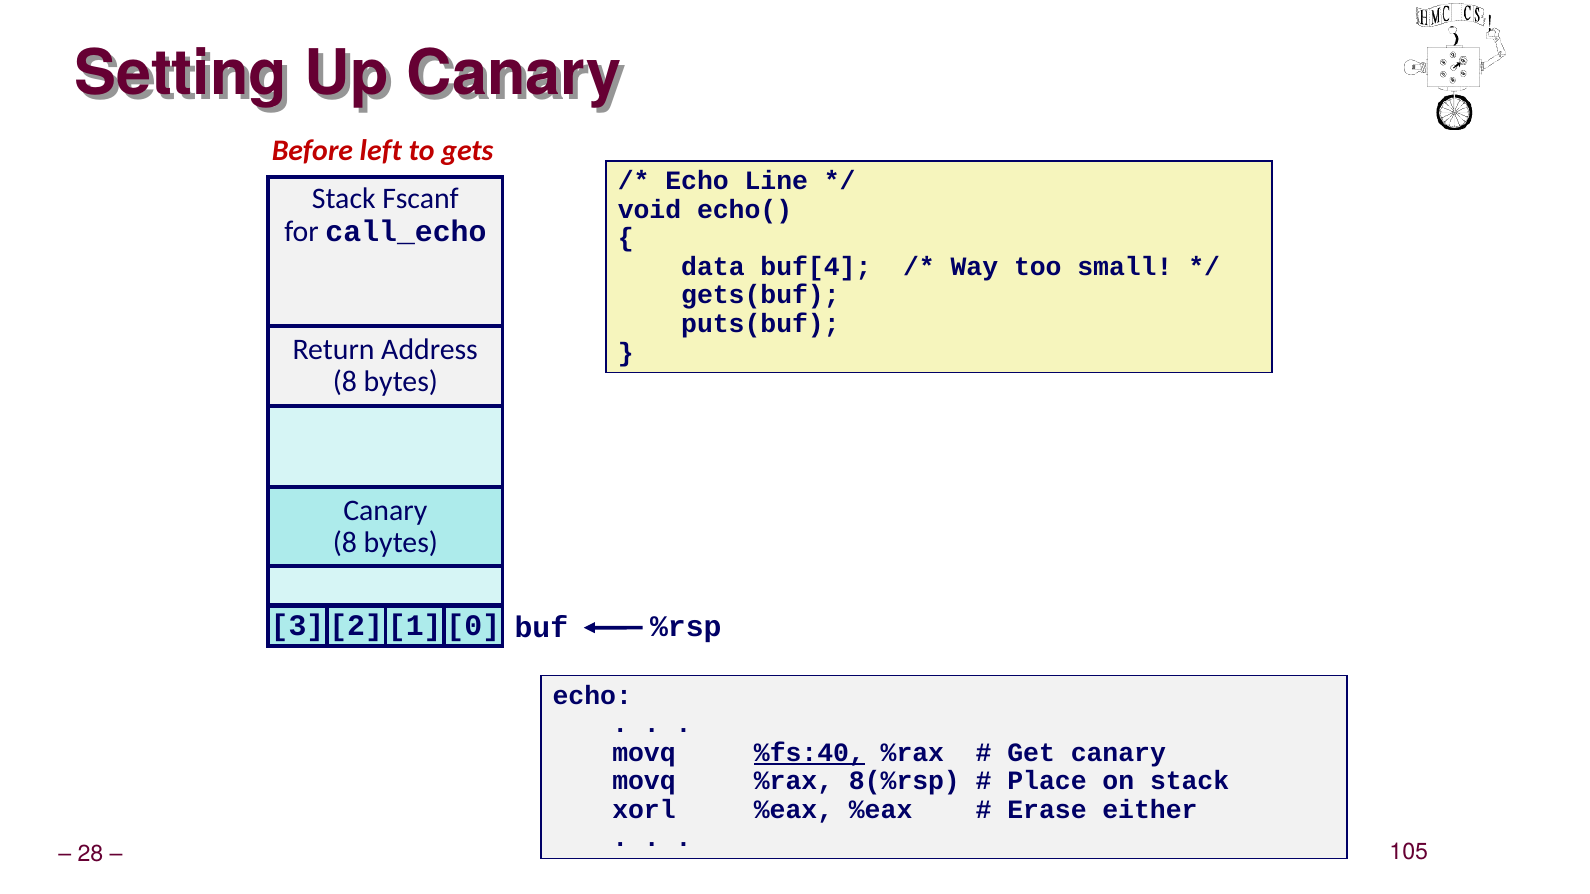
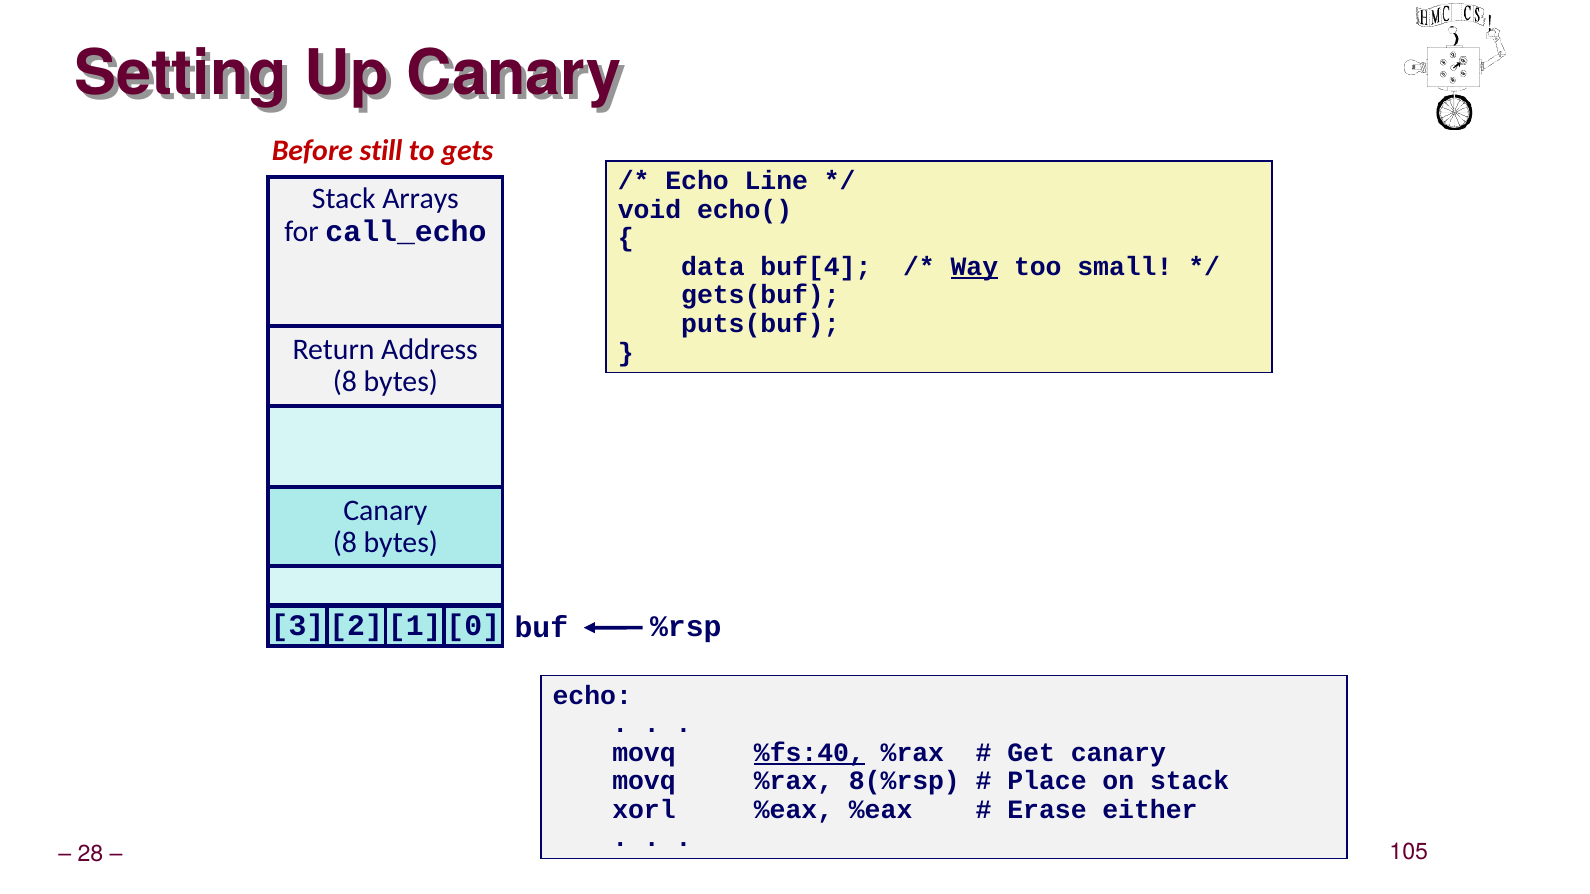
left: left -> still
Fscanf: Fscanf -> Arrays
Way underline: none -> present
